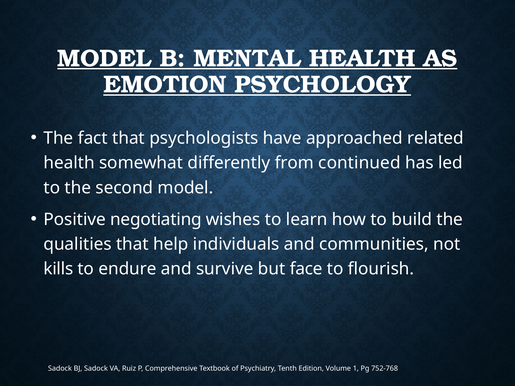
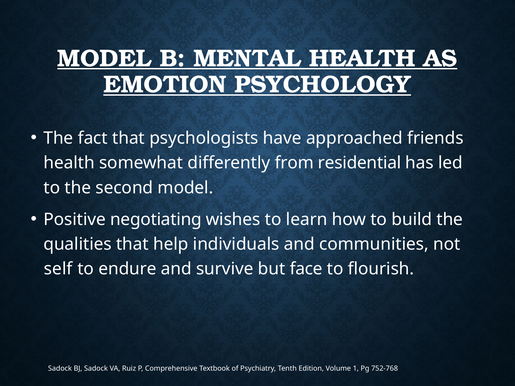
related: related -> friends
continued: continued -> residential
kills: kills -> self
